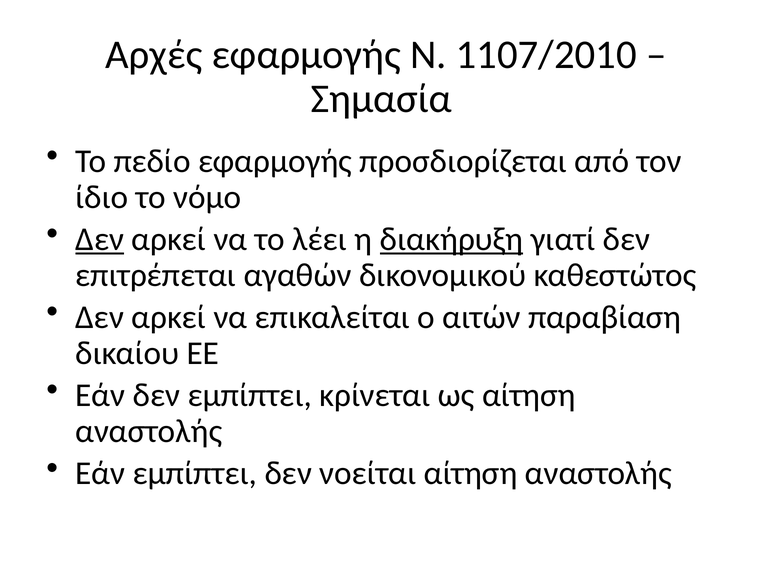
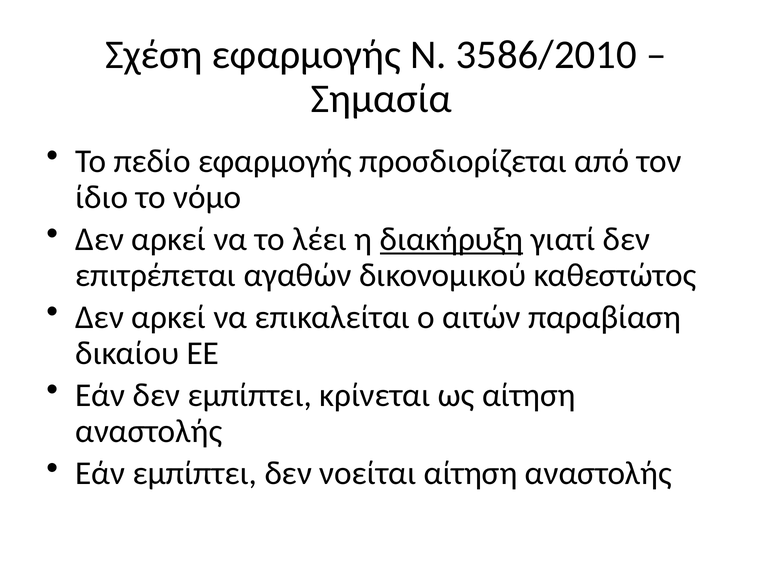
Αρχές: Αρχές -> Σχέση
1107/2010: 1107/2010 -> 3586/2010
Δεν at (100, 239) underline: present -> none
